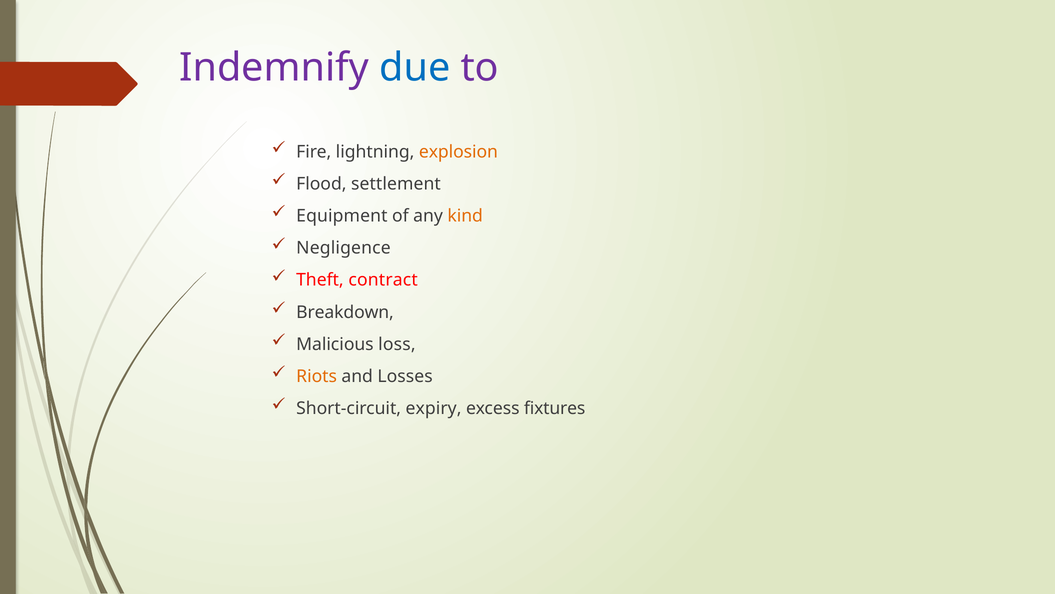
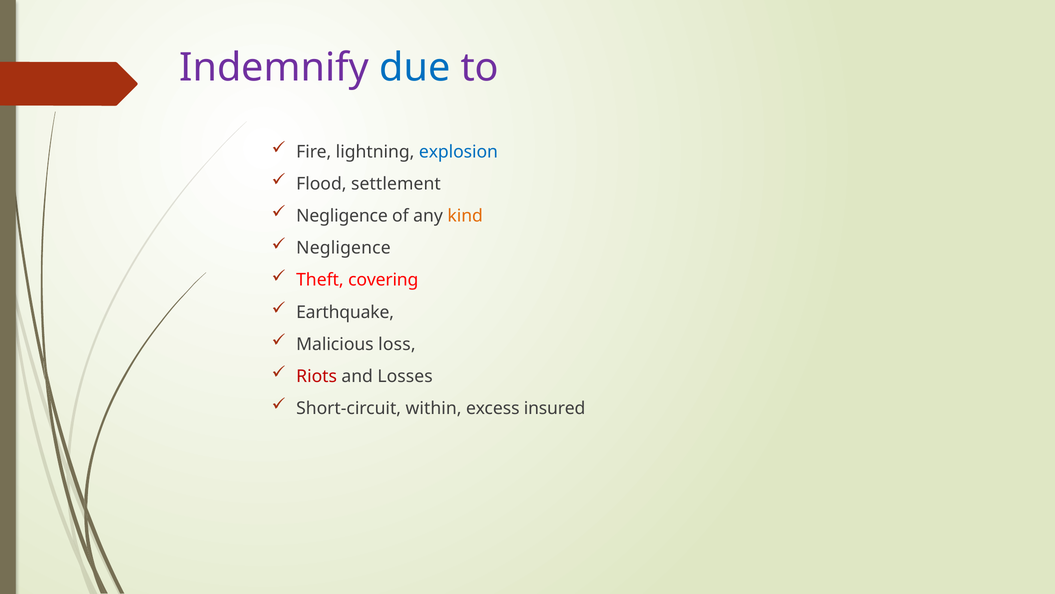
explosion colour: orange -> blue
Equipment at (342, 216): Equipment -> Negligence
contract: contract -> covering
Breakdown: Breakdown -> Earthquake
Riots colour: orange -> red
expiry: expiry -> within
fixtures: fixtures -> insured
